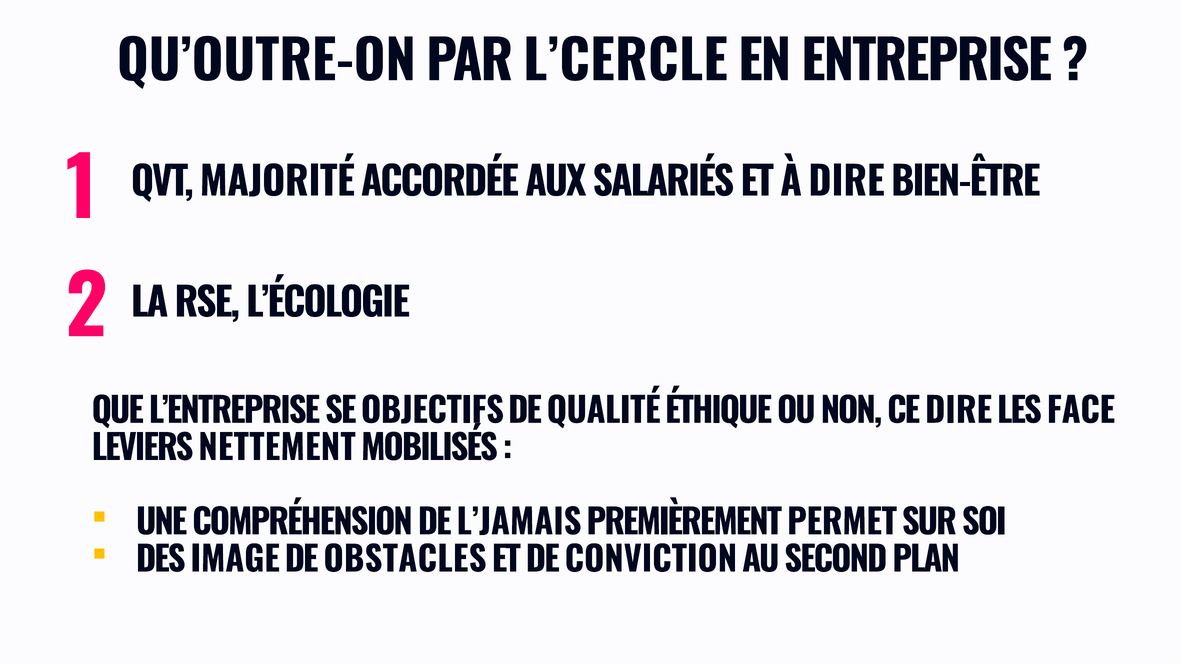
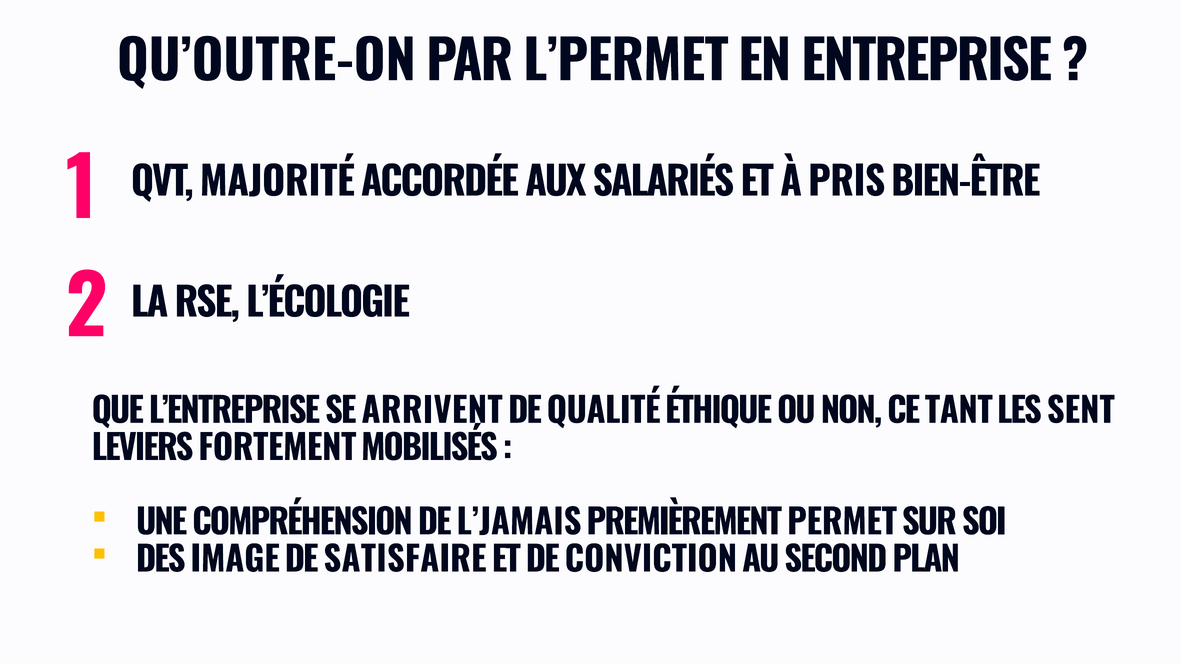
L’CERCLE: L’CERCLE -> L’PERMET
À DIRE: DIRE -> PRIS
OBJECTIFS: OBJECTIFS -> ARRIVENT
CE DIRE: DIRE -> TANT
FACE: FACE -> SENT
NETTEMENT: NETTEMENT -> FORTEMENT
OBSTACLES: OBSTACLES -> SATISFAIRE
